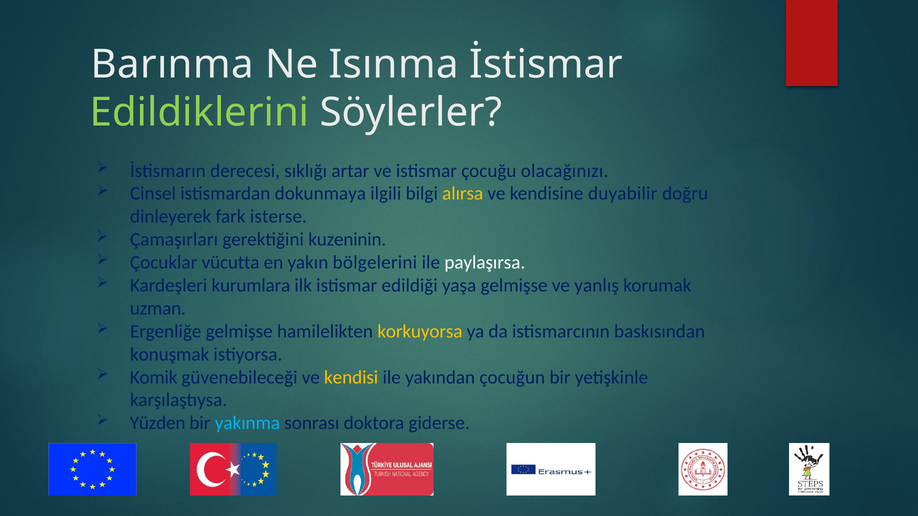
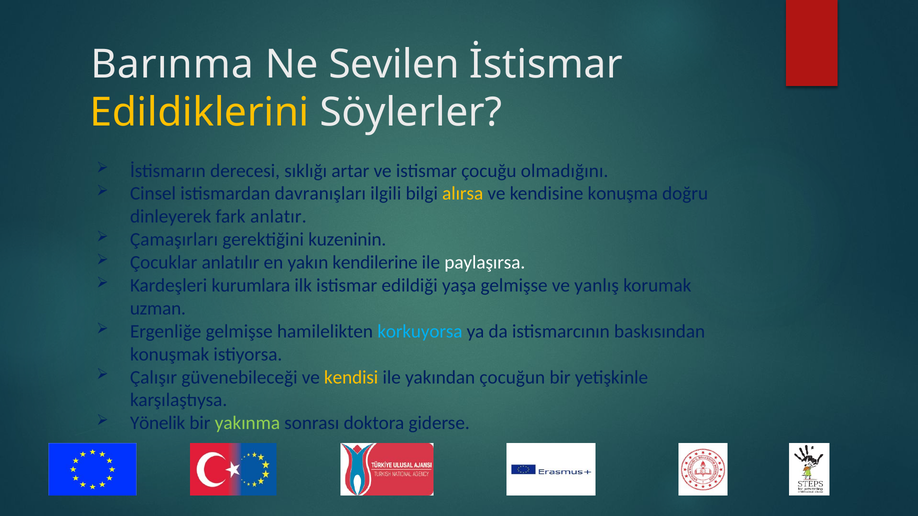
Isınma: Isınma -> Sevilen
Edildiklerini colour: light green -> yellow
olacağınızı: olacağınızı -> olmadığını
dokunmaya: dokunmaya -> davranışları
duyabilir: duyabilir -> konuşma
isterse: isterse -> anlatır
vücutta: vücutta -> anlatılır
bölgelerini: bölgelerini -> kendilerine
korkuyorsa colour: yellow -> light blue
Komik: Komik -> Çalışır
Yüzden: Yüzden -> Yönelik
yakınma colour: light blue -> light green
